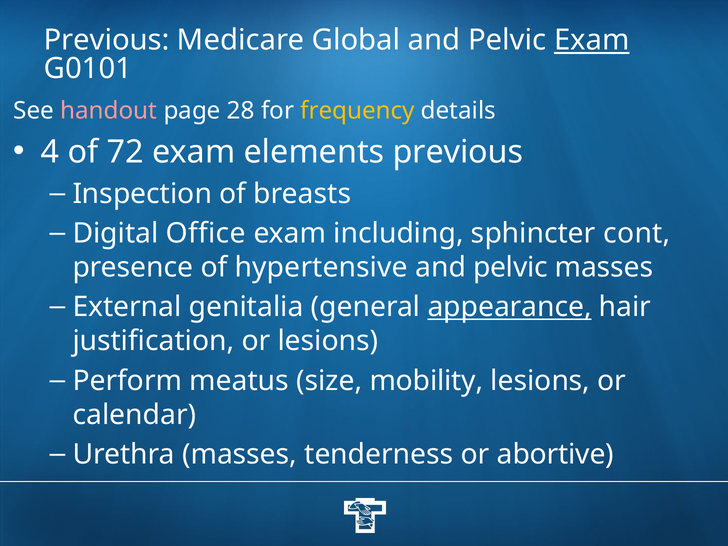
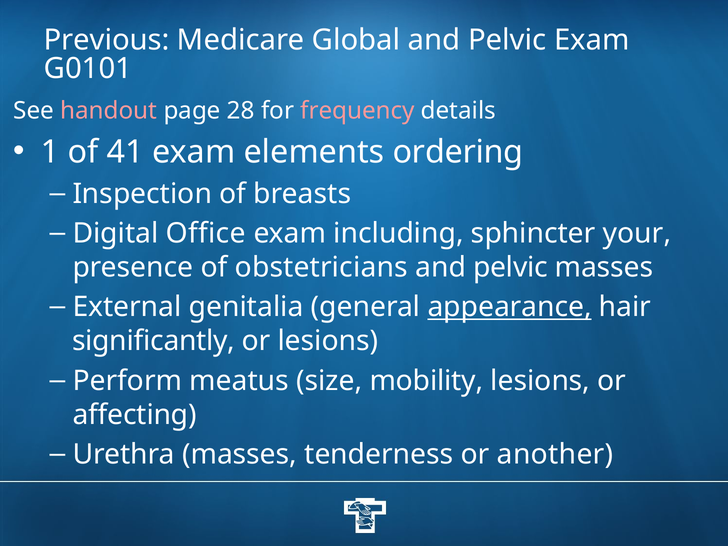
Exam at (592, 40) underline: present -> none
frequency colour: yellow -> pink
4: 4 -> 1
72: 72 -> 41
elements previous: previous -> ordering
cont: cont -> your
hypertensive: hypertensive -> obstetricians
justification: justification -> significantly
calendar: calendar -> affecting
abortive: abortive -> another
